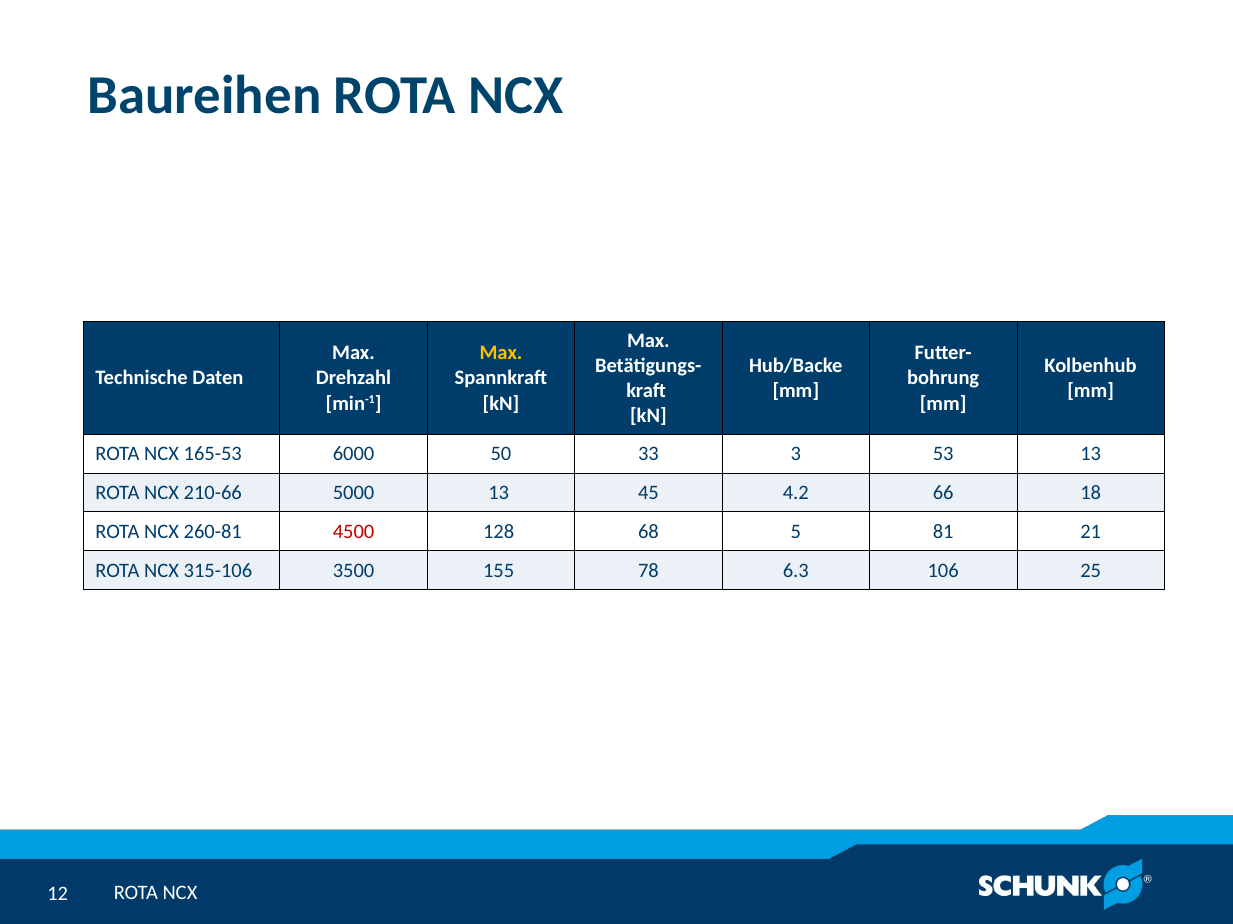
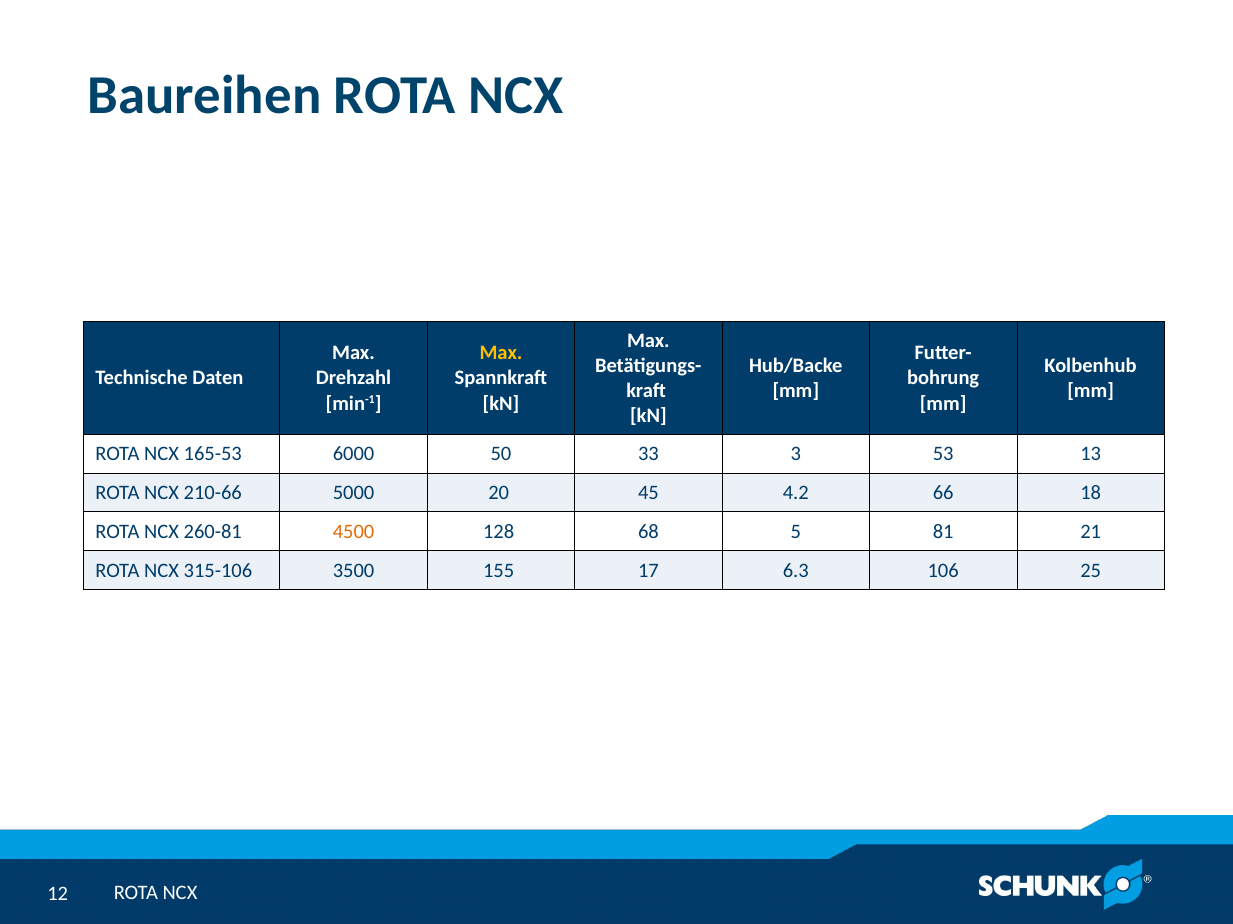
5000 13: 13 -> 20
4500 colour: red -> orange
78: 78 -> 17
